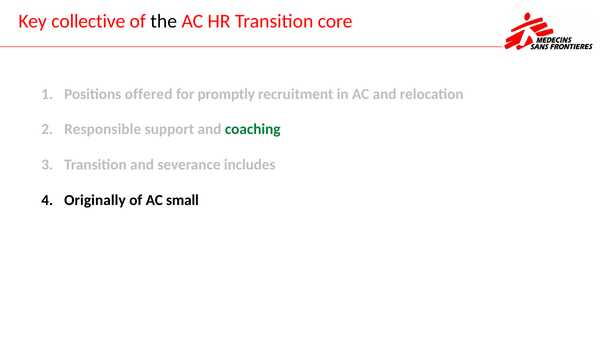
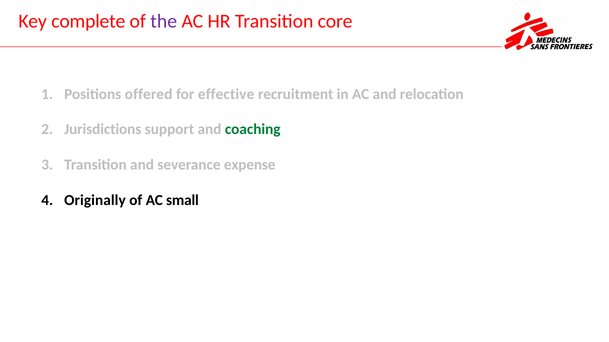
collective: collective -> complete
the colour: black -> purple
promptly: promptly -> effective
Responsible: Responsible -> Jurisdictions
includes: includes -> expense
